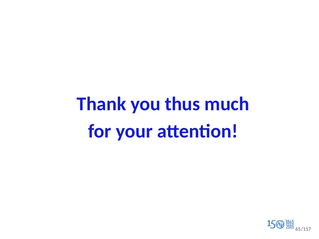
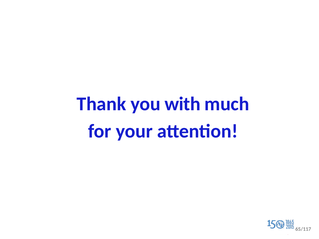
thus: thus -> with
